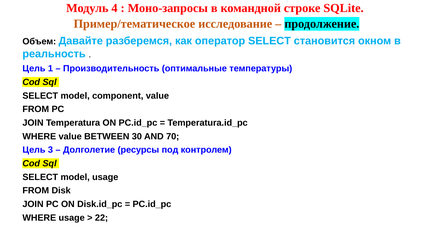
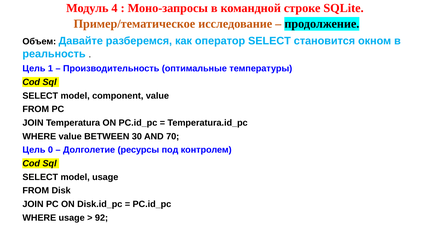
3: 3 -> 0
22: 22 -> 92
